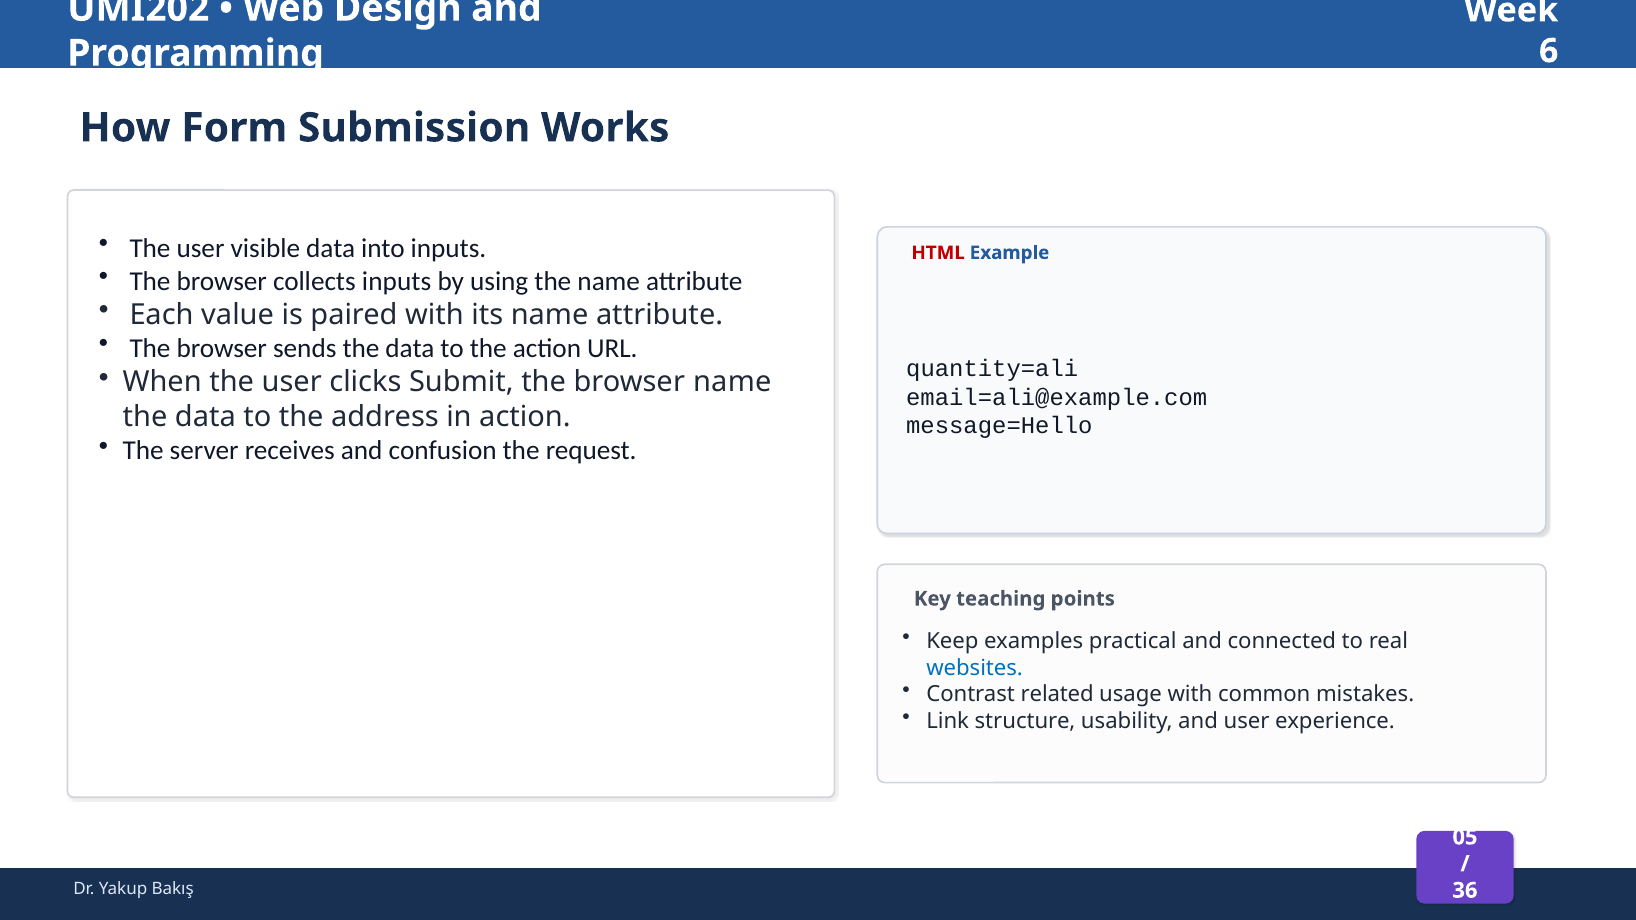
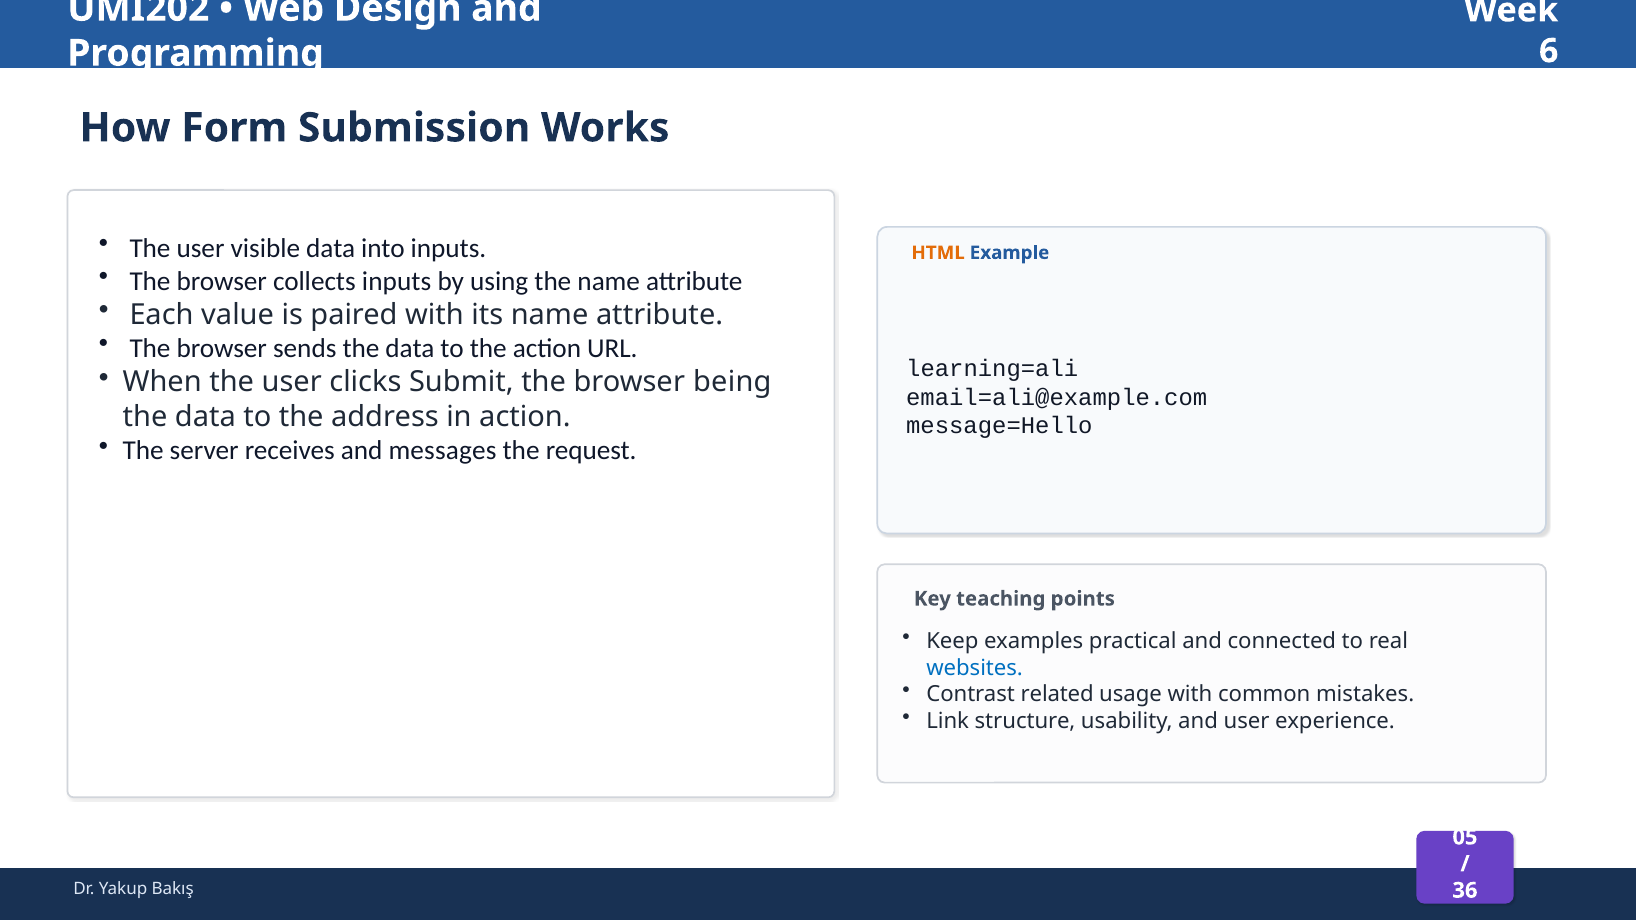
HTML colour: red -> orange
quantity=ali: quantity=ali -> learning=ali
browser name: name -> being
confusion: confusion -> messages
